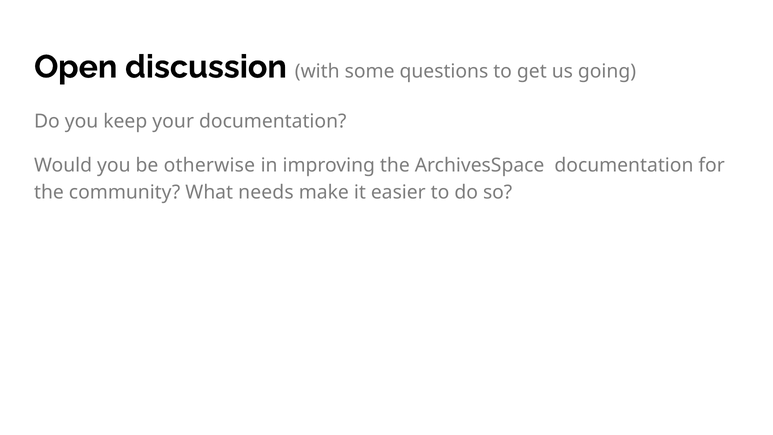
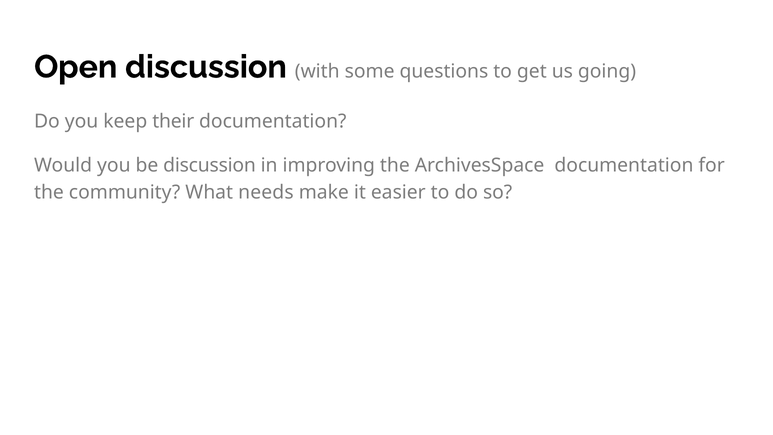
your: your -> their
be otherwise: otherwise -> discussion
